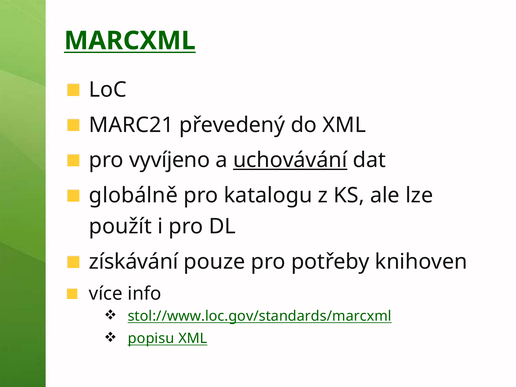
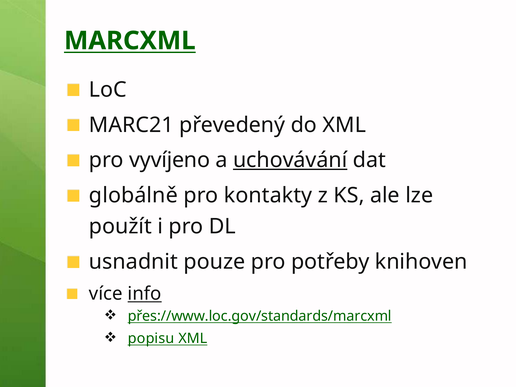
katalogu: katalogu -> kontakty
získávání: získávání -> usnadnit
info underline: none -> present
stol://www.loc.gov/standards/marcxml: stol://www.loc.gov/standards/marcxml -> přes://www.loc.gov/standards/marcxml
